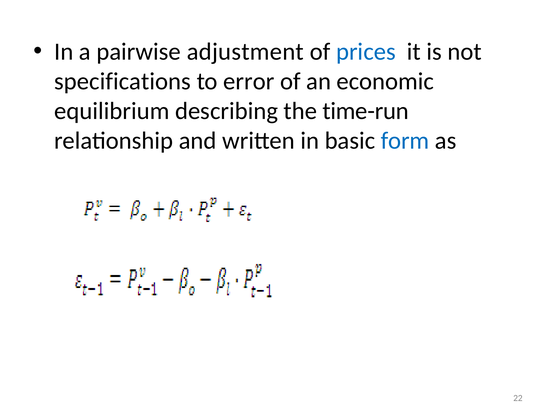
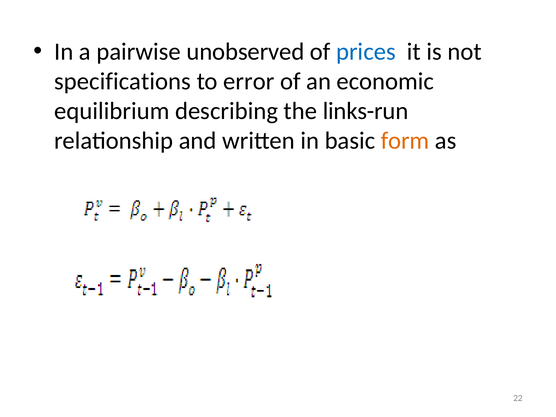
adjustment: adjustment -> unobserved
time-run: time-run -> links-run
form colour: blue -> orange
